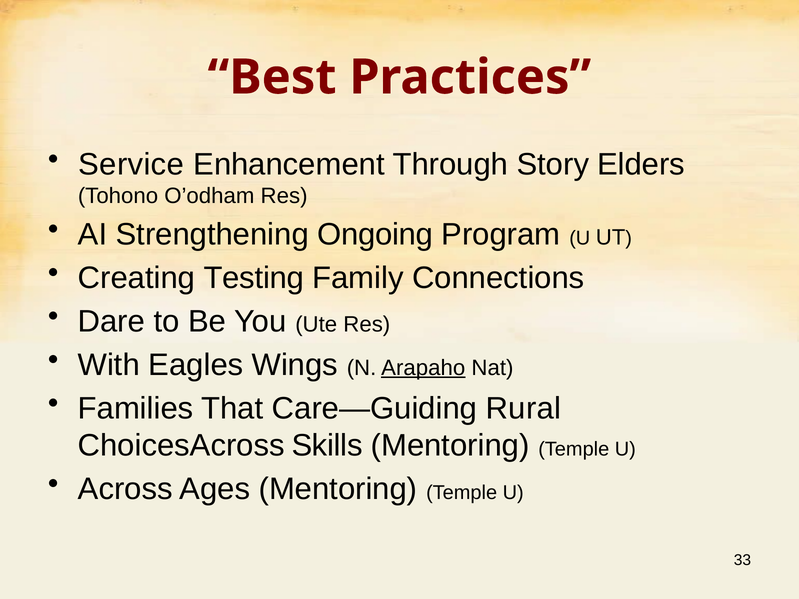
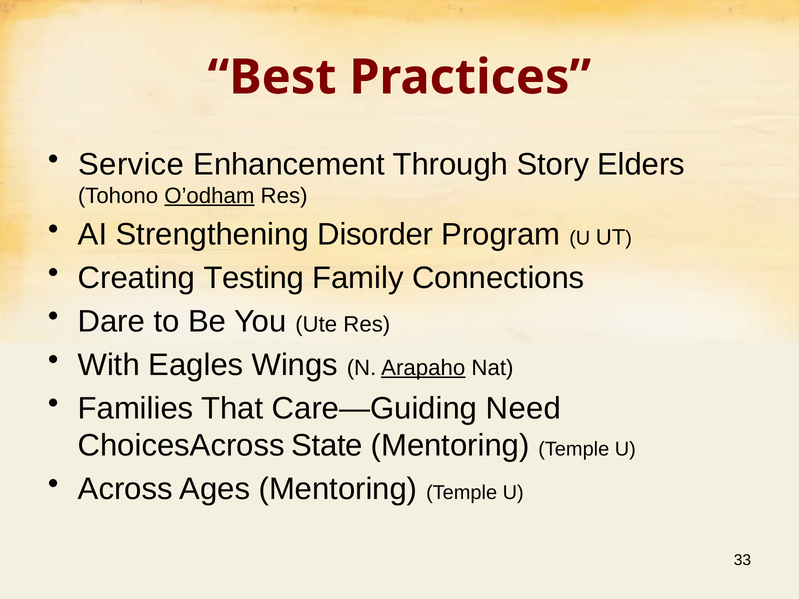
O’odham underline: none -> present
Ongoing: Ongoing -> Disorder
Rural: Rural -> Need
Skills: Skills -> State
